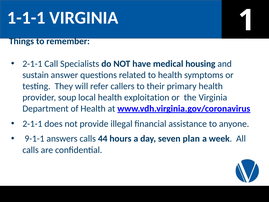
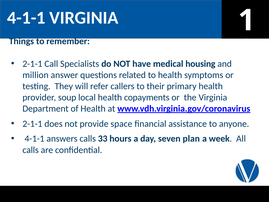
1-1-1 at (26, 18): 1-1-1 -> 4-1-1
sustain: sustain -> million
exploitation: exploitation -> copayments
illegal: illegal -> space
9-1-1 at (35, 139): 9-1-1 -> 4-1-1
44: 44 -> 33
